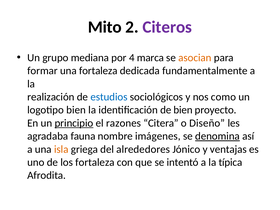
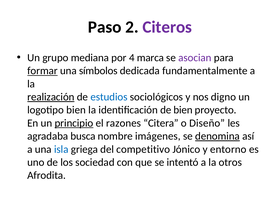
Mito: Mito -> Paso
asocian colour: orange -> purple
formar underline: none -> present
una fortaleza: fortaleza -> símbolos
realización underline: none -> present
como: como -> digno
fauna: fauna -> busca
isla colour: orange -> blue
alrededores: alrededores -> competitivo
ventajas: ventajas -> entorno
los fortaleza: fortaleza -> sociedad
típica: típica -> otros
